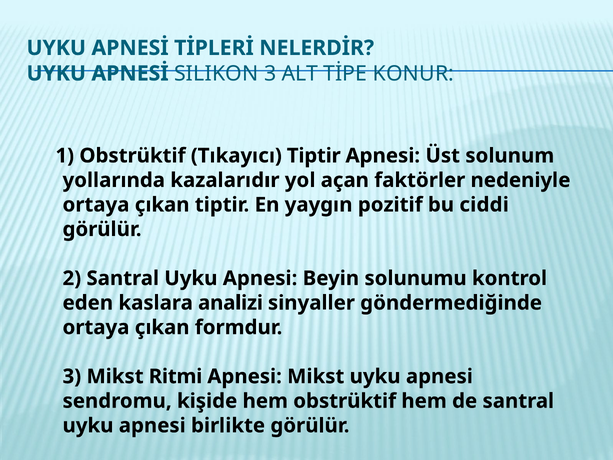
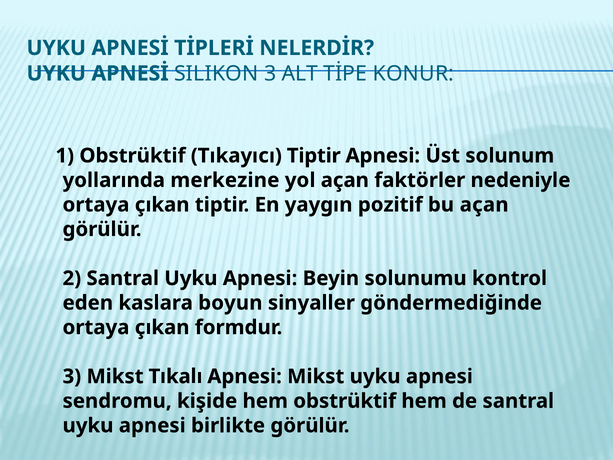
kazalarıdır: kazalarıdır -> merkezine
bu ciddi: ciddi -> açan
analizi: analizi -> boyun
Ritmi: Ritmi -> Tıkalı
